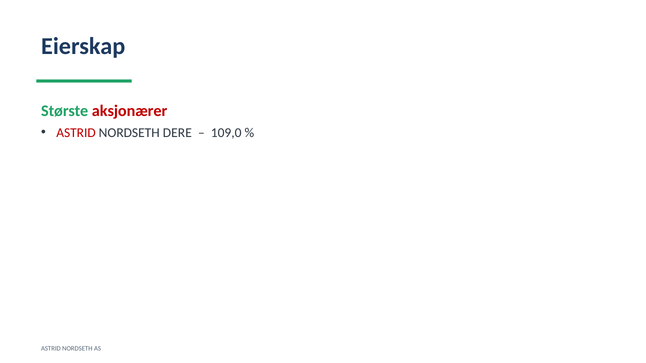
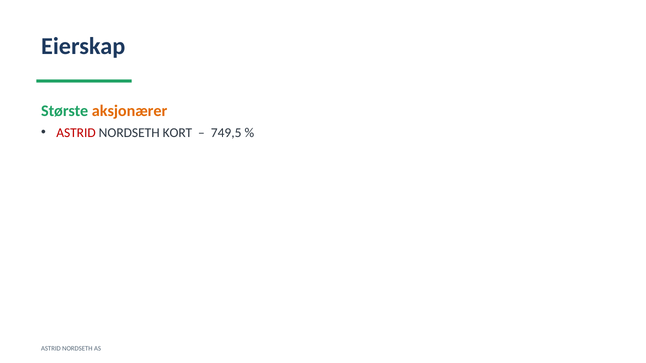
aksjonærer colour: red -> orange
DERE: DERE -> KORT
109,0: 109,0 -> 749,5
